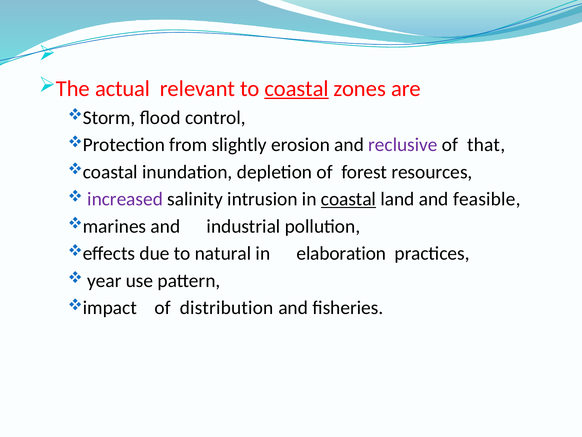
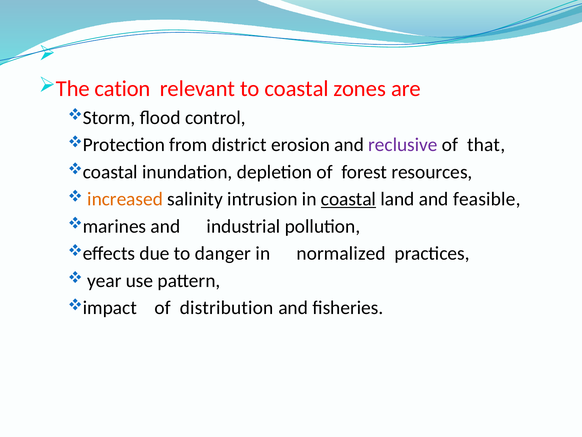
actual: actual -> cation
coastal at (297, 89) underline: present -> none
slightly: slightly -> district
increased colour: purple -> orange
natural: natural -> danger
elaboration: elaboration -> normalized
